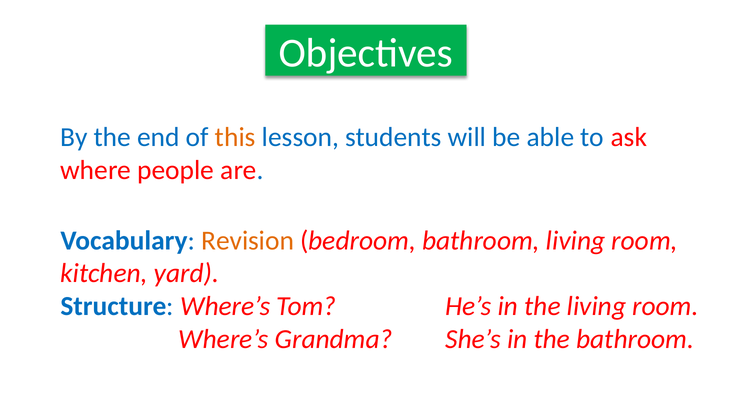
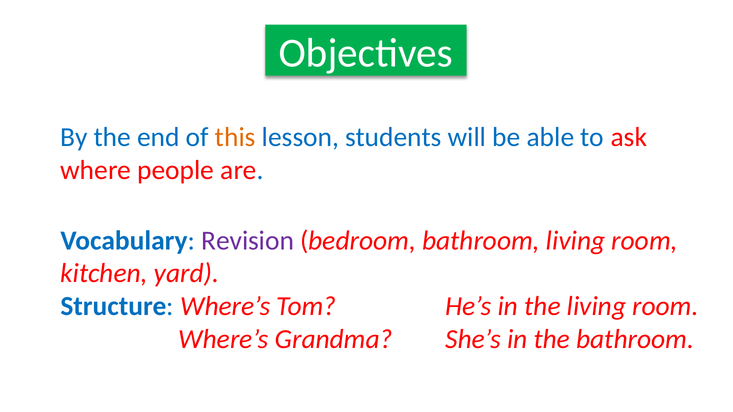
Revision colour: orange -> purple
